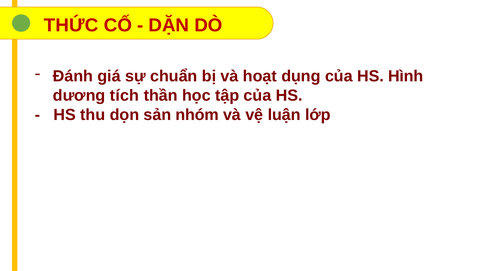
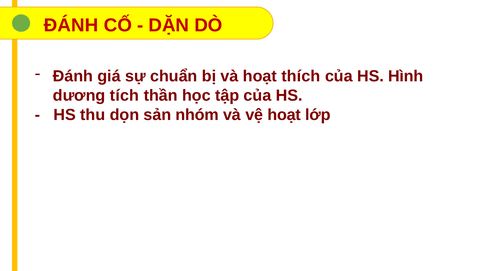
THỨC at (71, 25): THỨC -> ĐÁNH
dụng: dụng -> thích
vệ luận: luận -> hoạt
